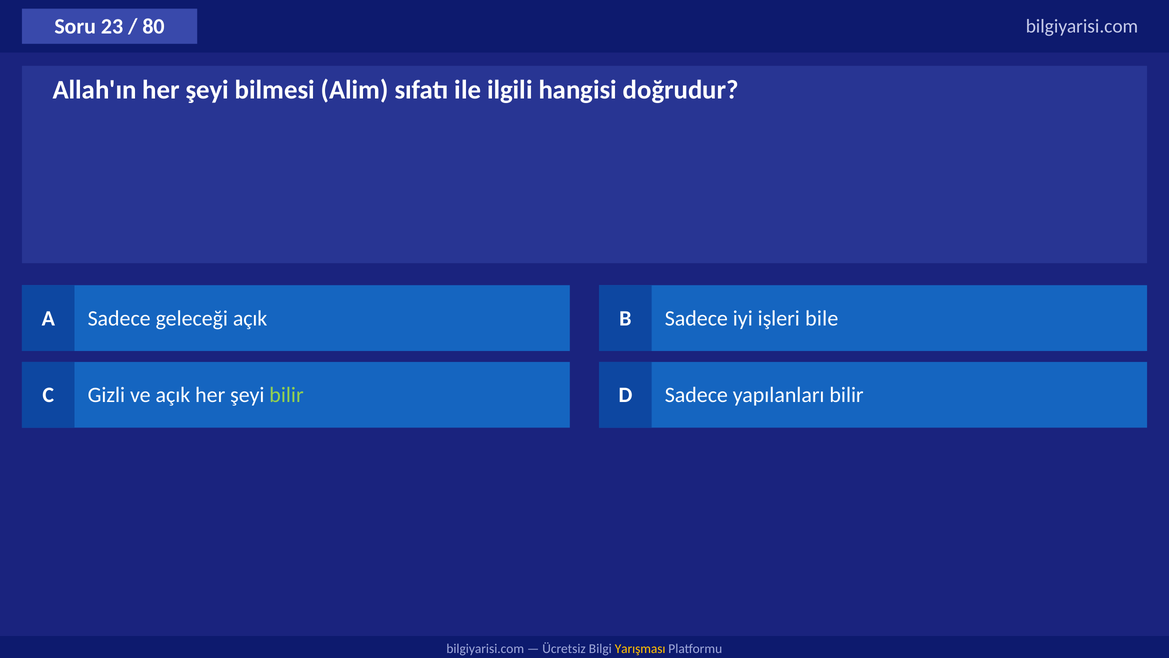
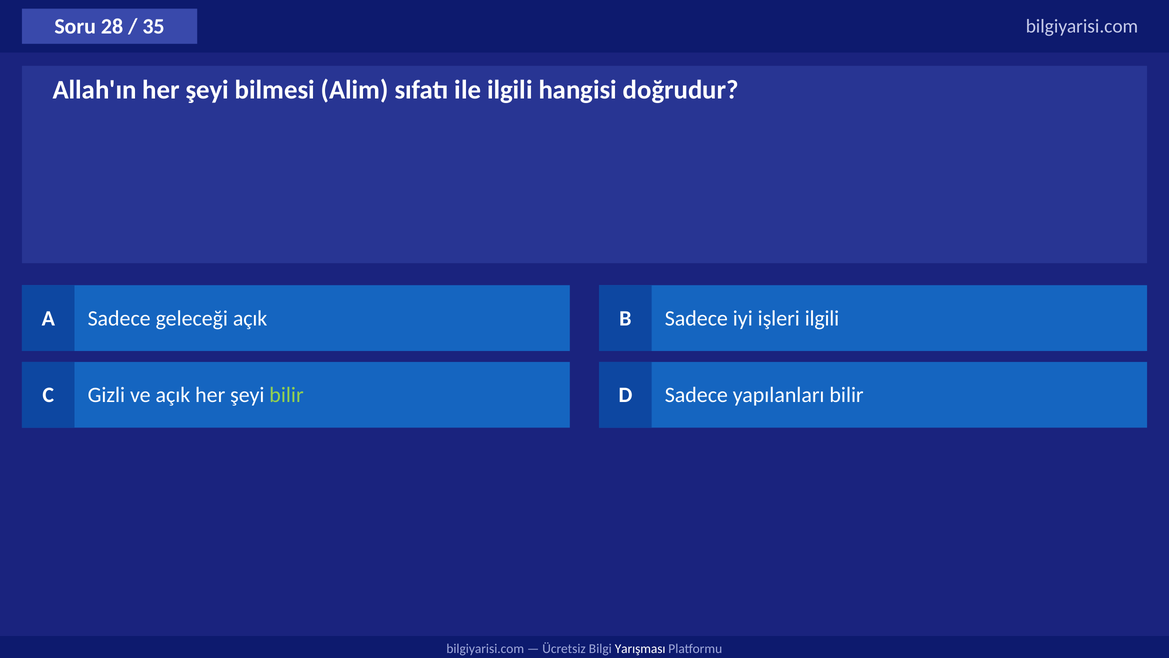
23: 23 -> 28
80: 80 -> 35
işleri bile: bile -> ilgili
Yarışması colour: yellow -> white
